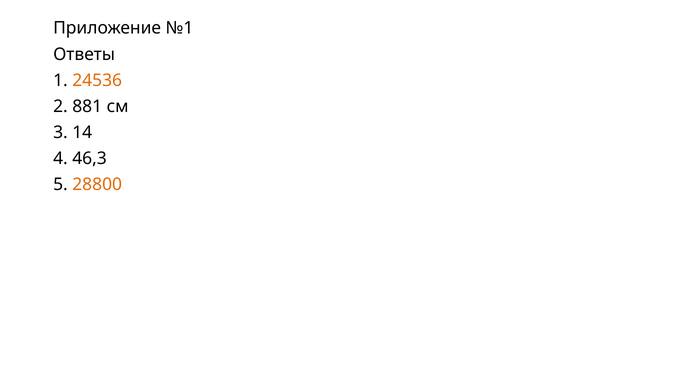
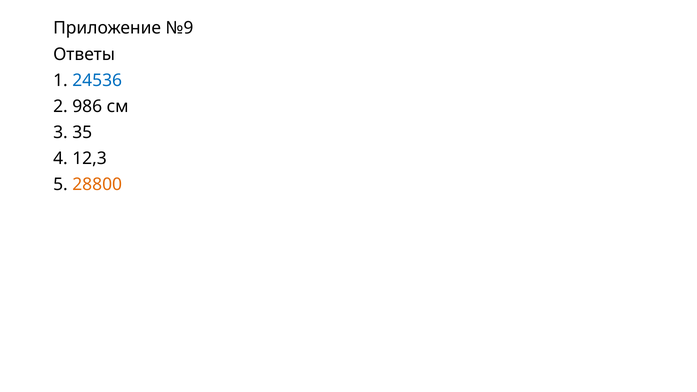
№1: №1 -> №9
24536 colour: orange -> blue
881: 881 -> 986
14: 14 -> 35
46,3: 46,3 -> 12,3
